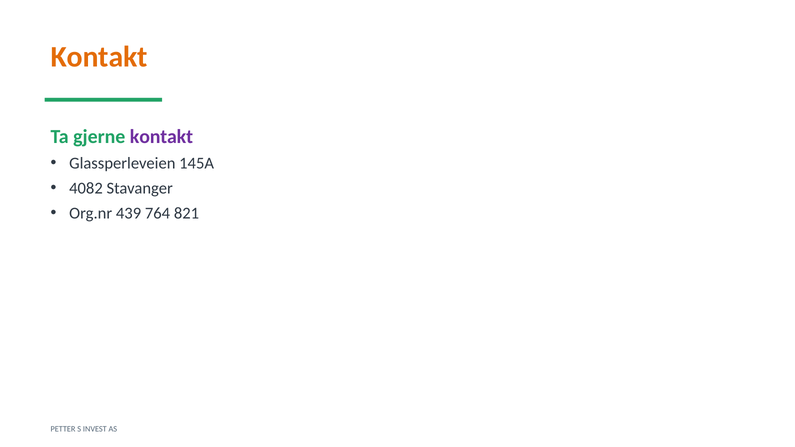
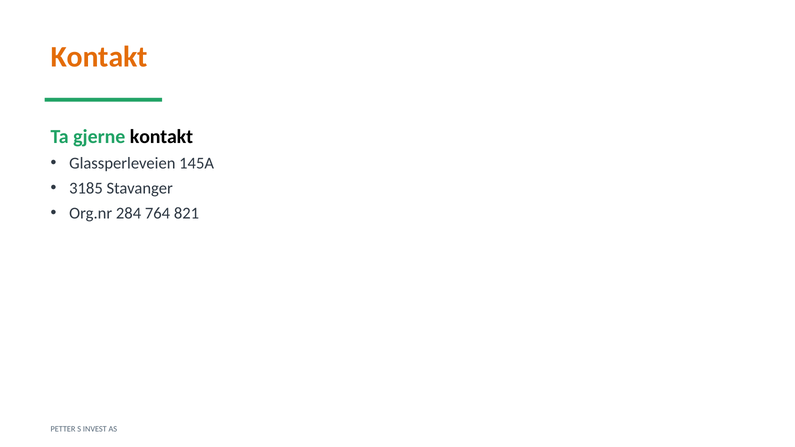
kontakt at (161, 137) colour: purple -> black
4082: 4082 -> 3185
439: 439 -> 284
